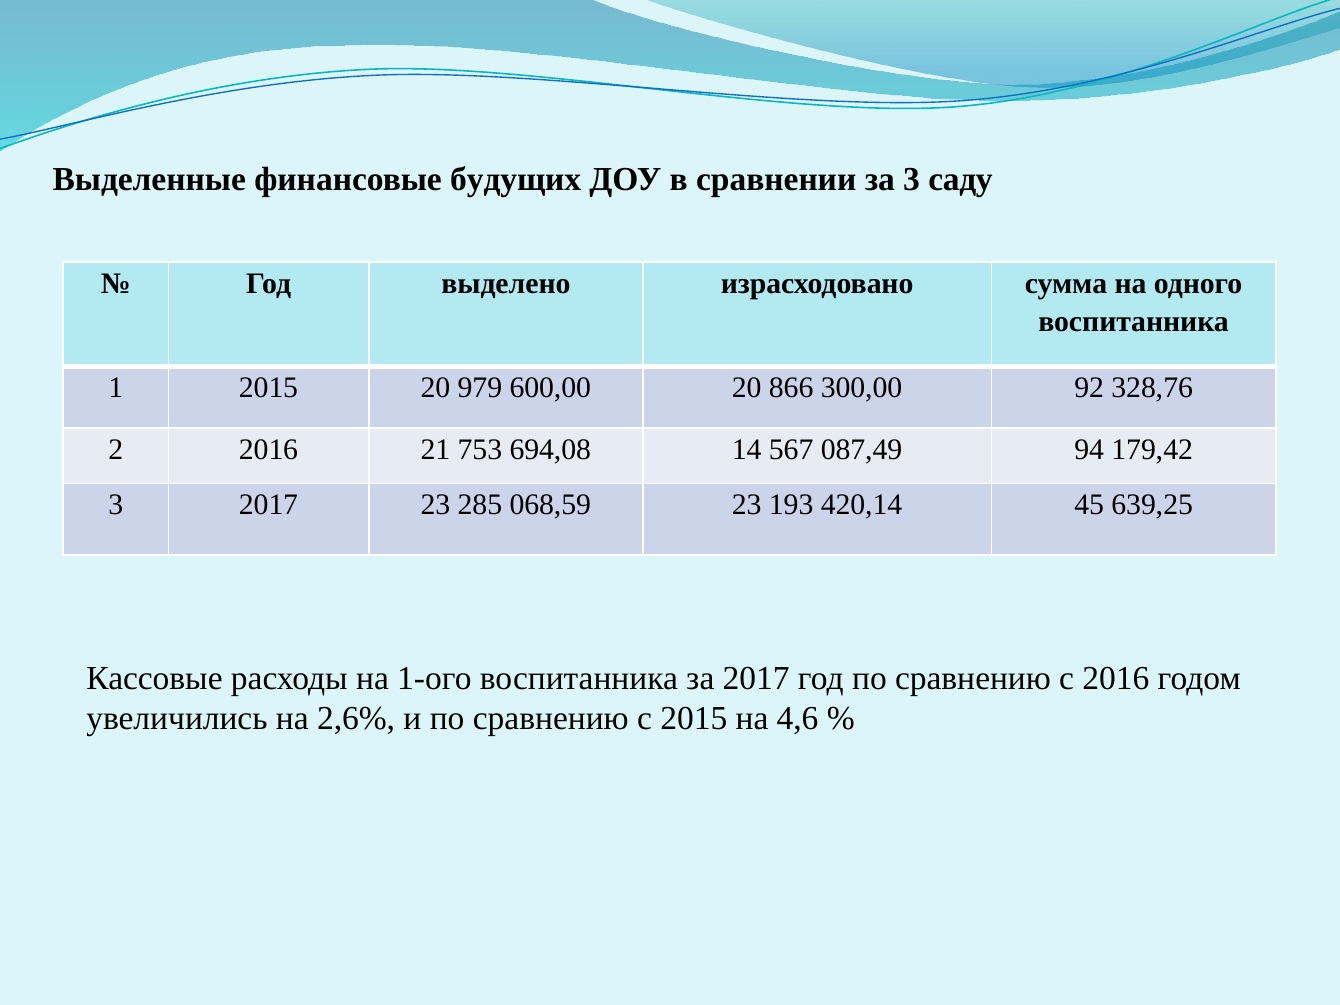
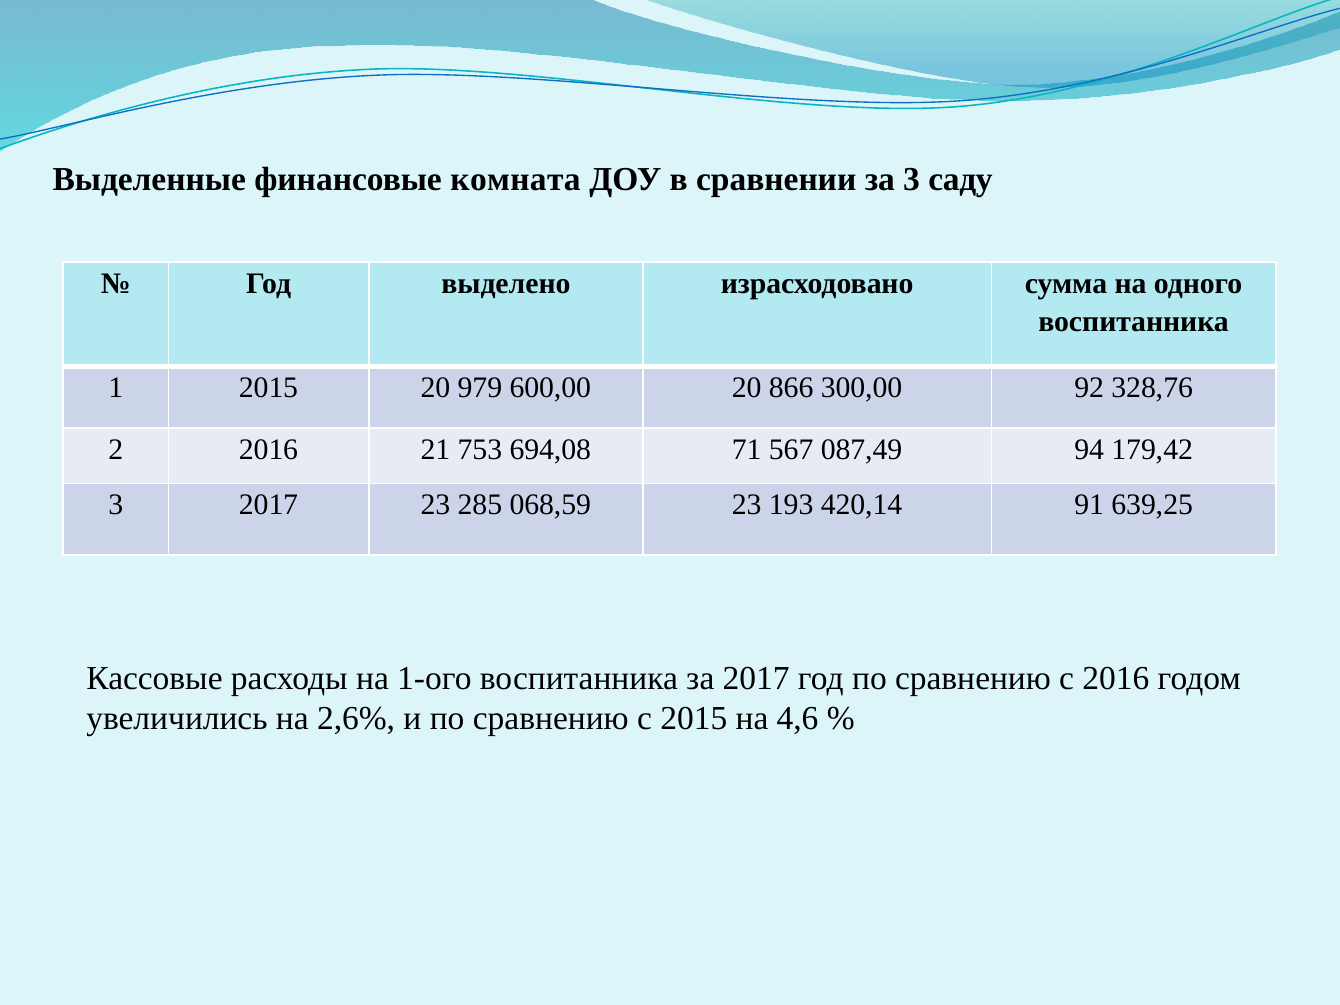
будущих: будущих -> комната
14: 14 -> 71
45: 45 -> 91
